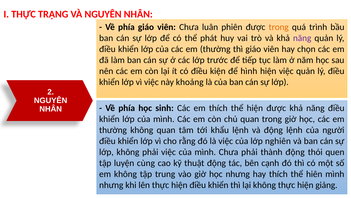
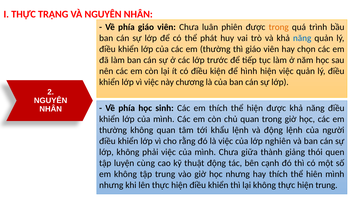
năng at (302, 38) colour: purple -> blue
khoảng: khoảng -> chương
Chưa phải: phải -> giữa
thành động: động -> giảng
giảng at (326, 184): giảng -> trung
